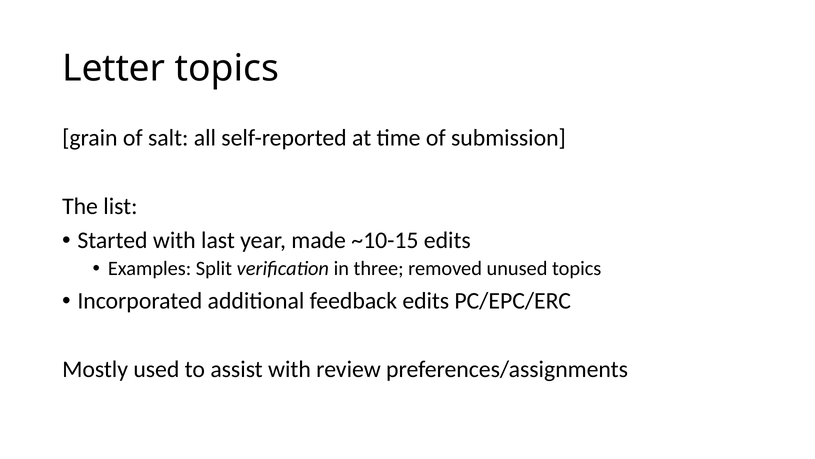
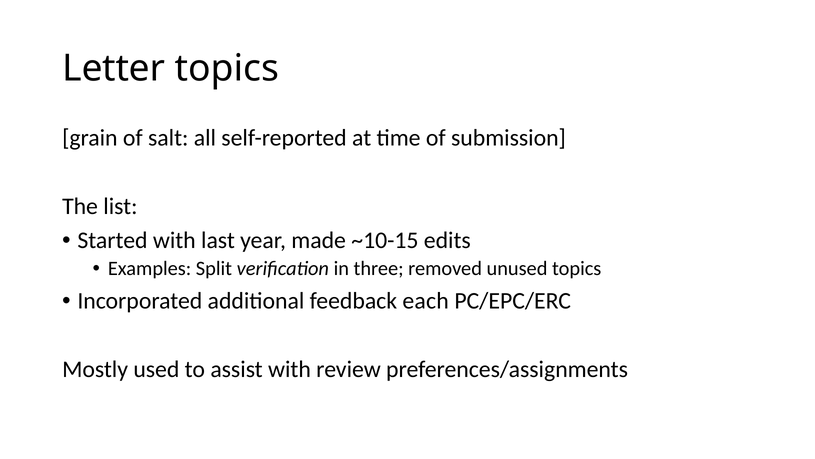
feedback edits: edits -> each
